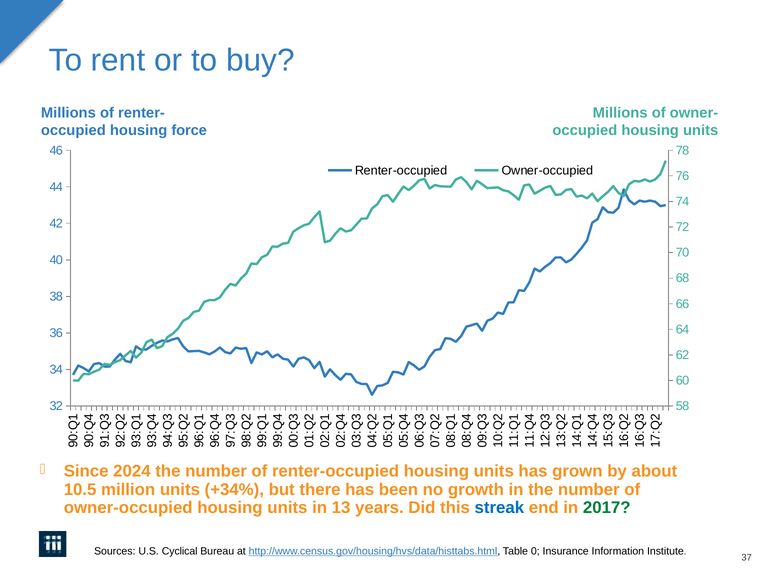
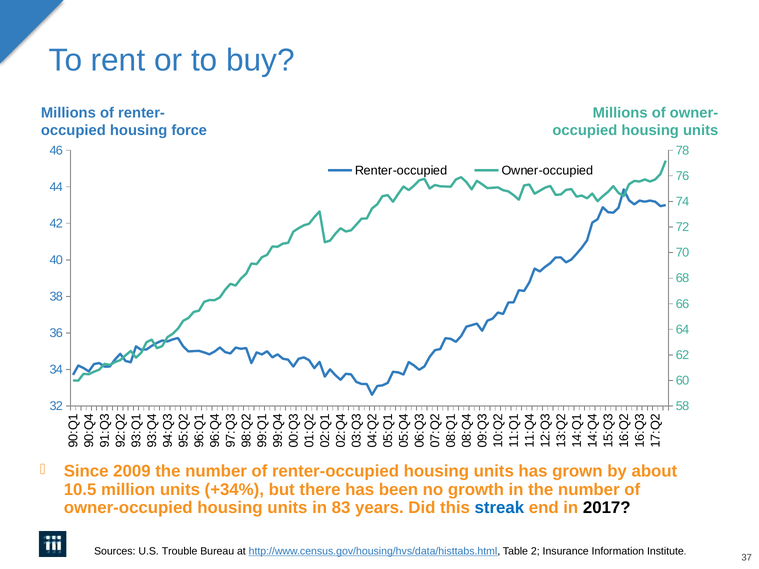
2024: 2024 -> 2009
13: 13 -> 83
2017 colour: green -> black
Cyclical: Cyclical -> Trouble
Table 0: 0 -> 2
